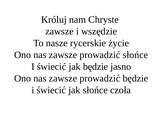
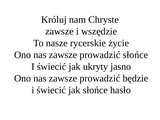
jak będzie: będzie -> ukryty
czoła: czoła -> hasło
